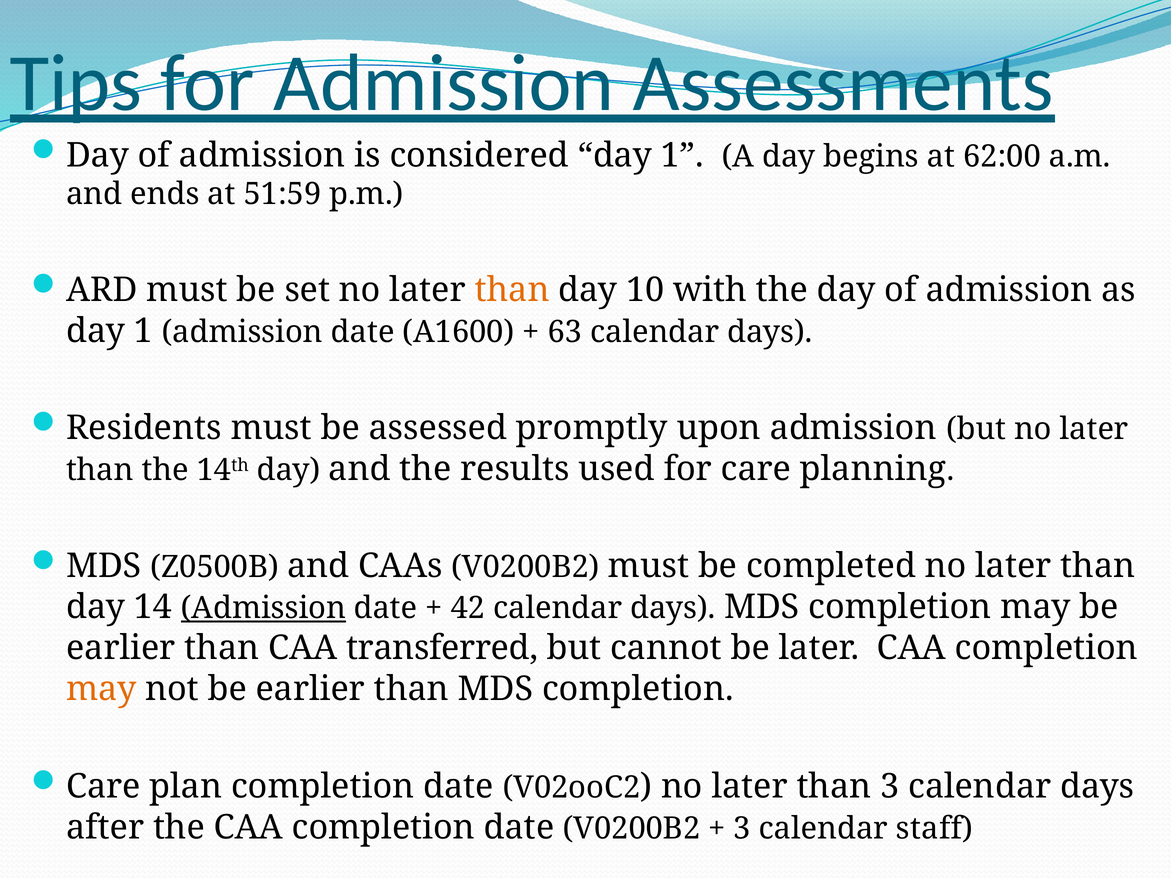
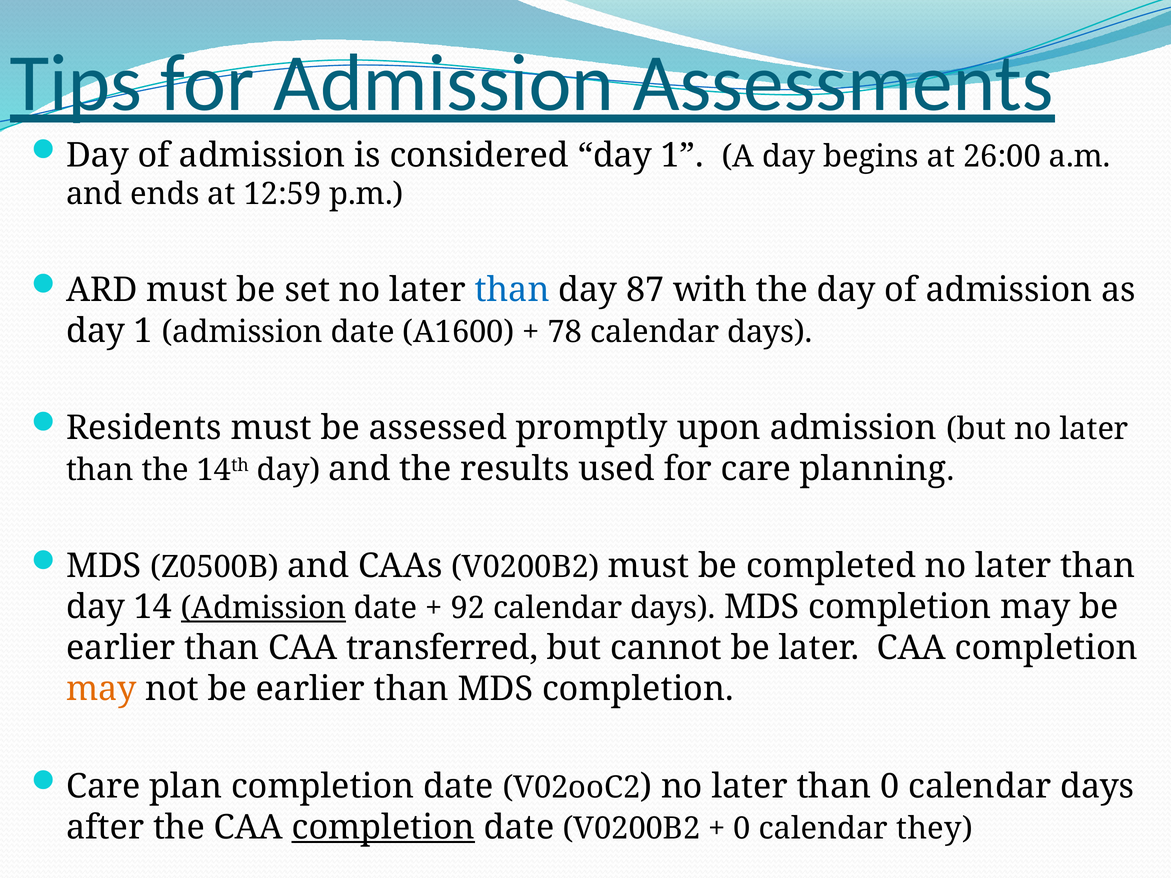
62:00: 62:00 -> 26:00
51:59: 51:59 -> 12:59
than at (512, 290) colour: orange -> blue
10: 10 -> 87
63: 63 -> 78
42: 42 -> 92
than 3: 3 -> 0
completion at (383, 828) underline: none -> present
3 at (742, 829): 3 -> 0
staff: staff -> they
